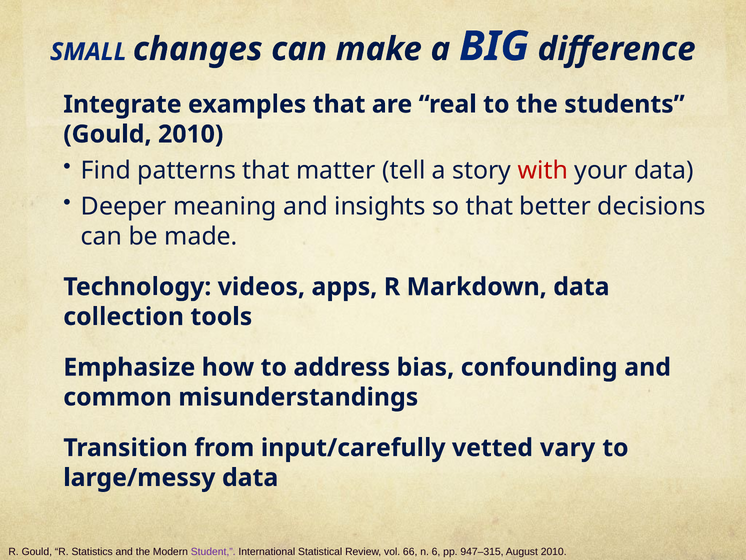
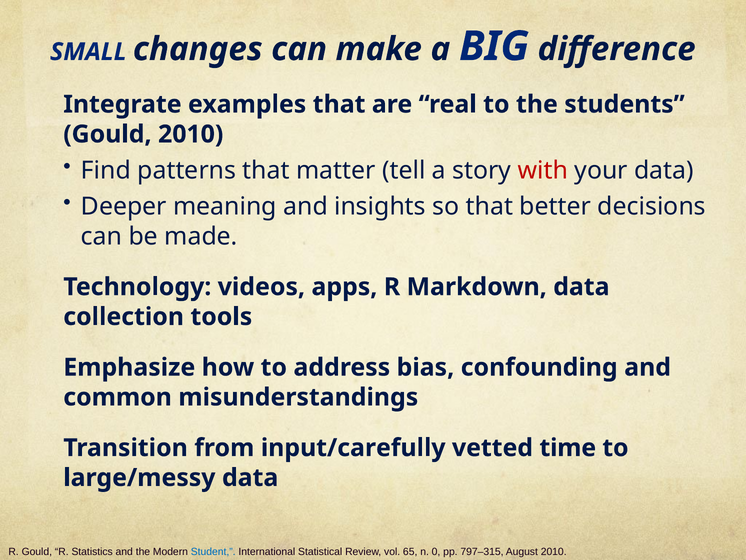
vary: vary -> time
Student colour: purple -> blue
66: 66 -> 65
6: 6 -> 0
947–315: 947–315 -> 797–315
